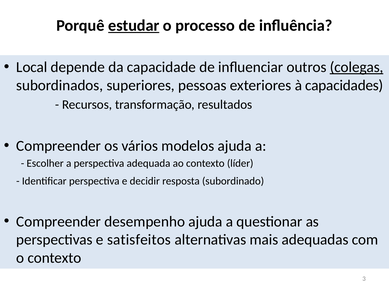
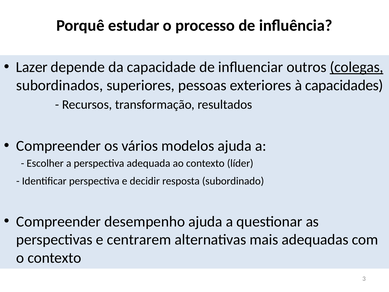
estudar underline: present -> none
Local: Local -> Lazer
satisfeitos: satisfeitos -> centrarem
